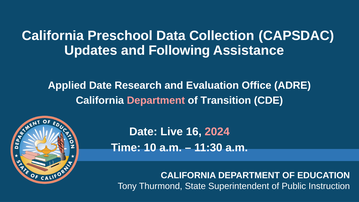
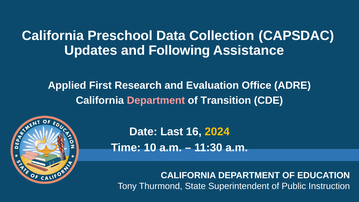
Applied Date: Date -> First
Live: Live -> Last
2024 colour: pink -> yellow
